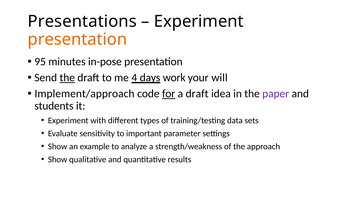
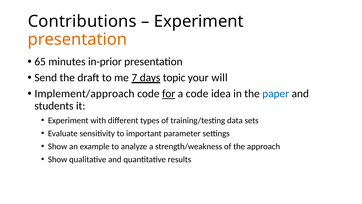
Presentations: Presentations -> Contributions
95: 95 -> 65
in-pose: in-pose -> in-prior
the at (67, 78) underline: present -> none
4: 4 -> 7
work: work -> topic
a draft: draft -> code
paper colour: purple -> blue
